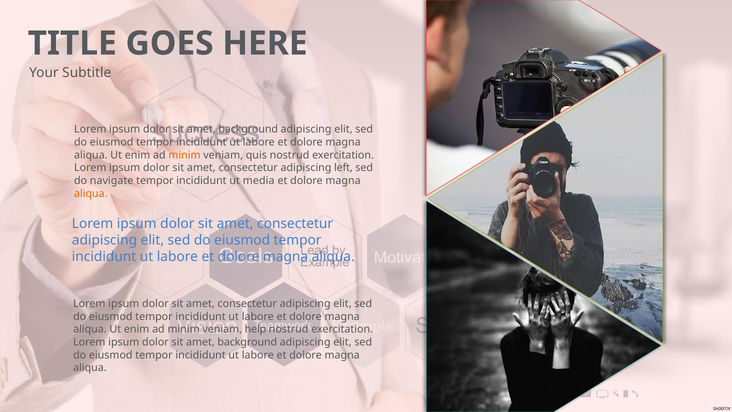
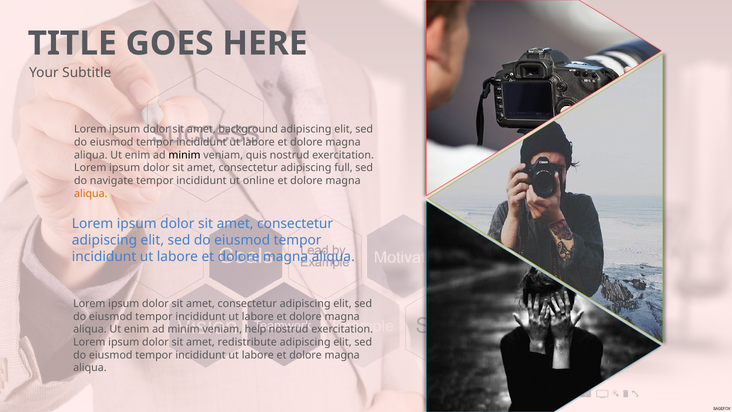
minim at (184, 155) colour: orange -> black
left: left -> full
media: media -> online
background at (247, 342): background -> redistribute
